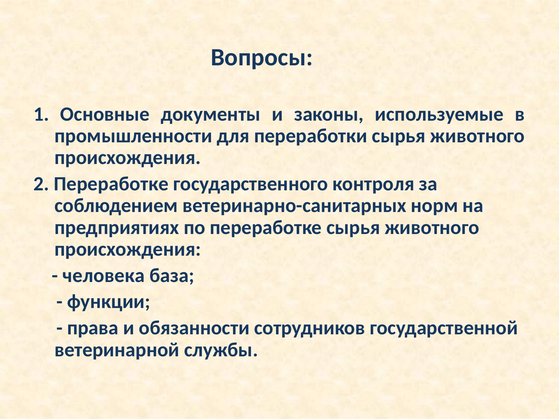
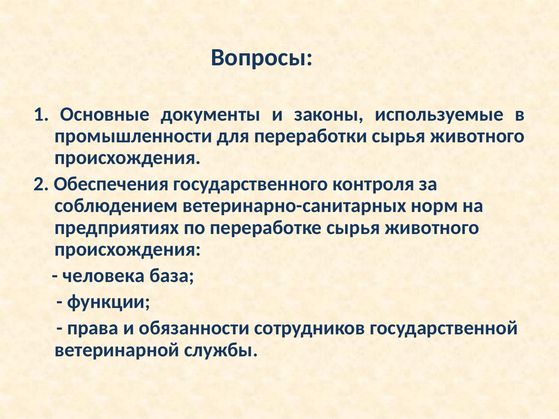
2 Переработке: Переработке -> Обеспечения
